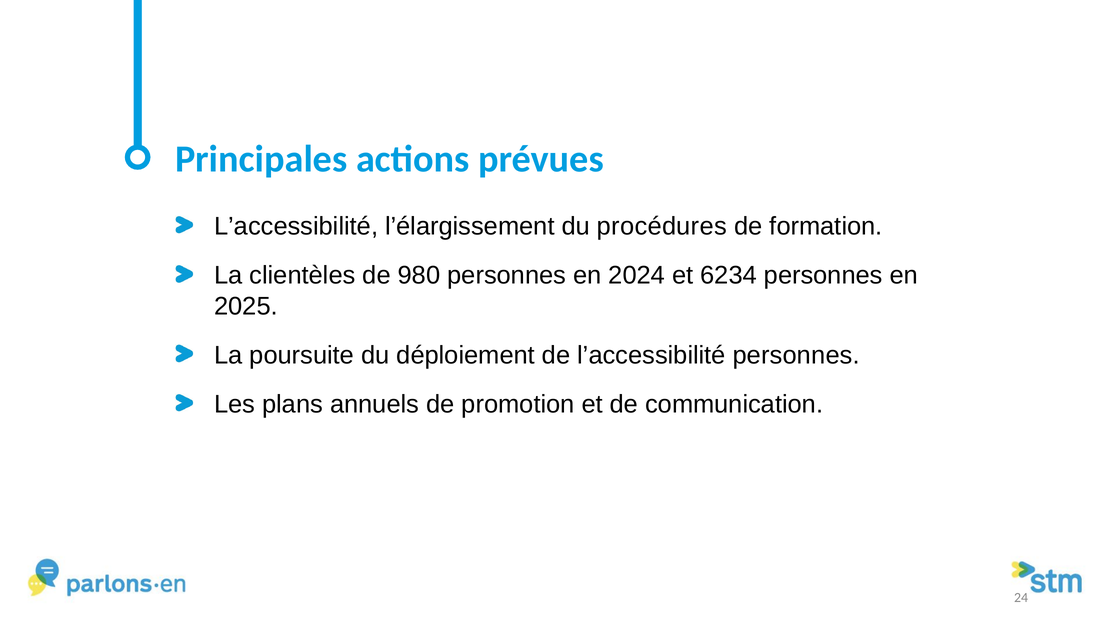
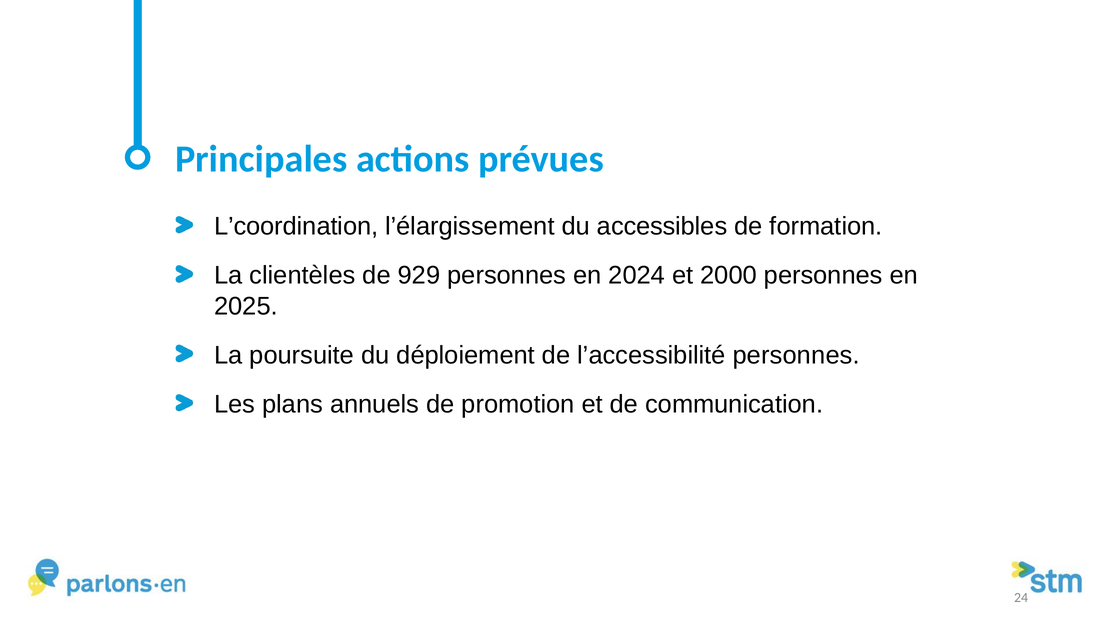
L’accessibilité at (296, 226): L’accessibilité -> L’coordination
procédures: procédures -> accessibles
980: 980 -> 929
6234: 6234 -> 2000
